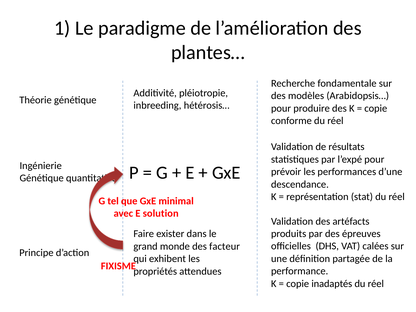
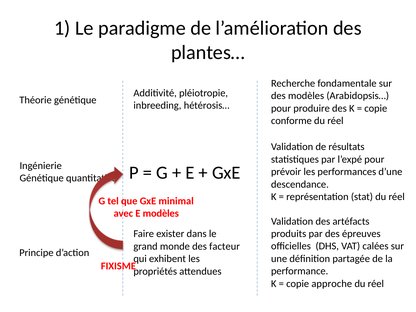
E solution: solution -> modèles
inadaptés: inadaptés -> approche
